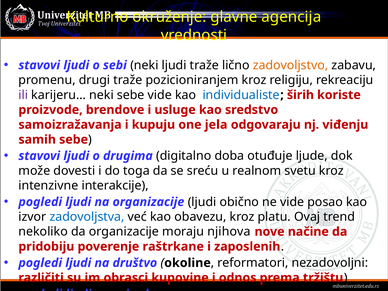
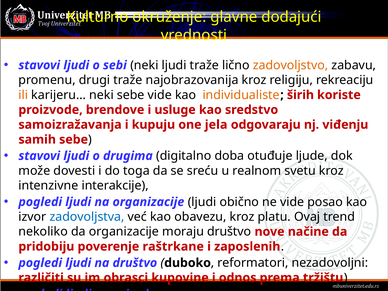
agencija: agencija -> dodajući
pozicioniranjem: pozicioniranjem -> najobrazovanija
ili at (23, 95) colour: purple -> orange
individualiste colour: blue -> orange
moraju njihova: njihova -> društvo
okoline: okoline -> duboko
